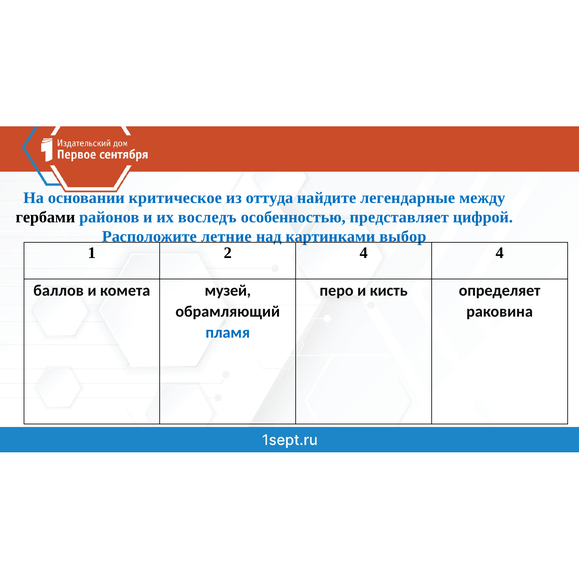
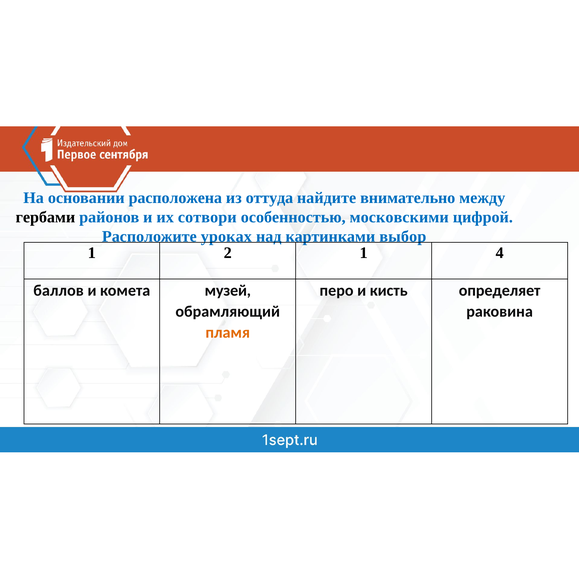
критическое: критическое -> расположена
легендарные: легендарные -> внимательно
воследъ: воследъ -> сотвори
представляет: представляет -> московскими
летние: летние -> уроках
2 4: 4 -> 1
пламя colour: blue -> orange
